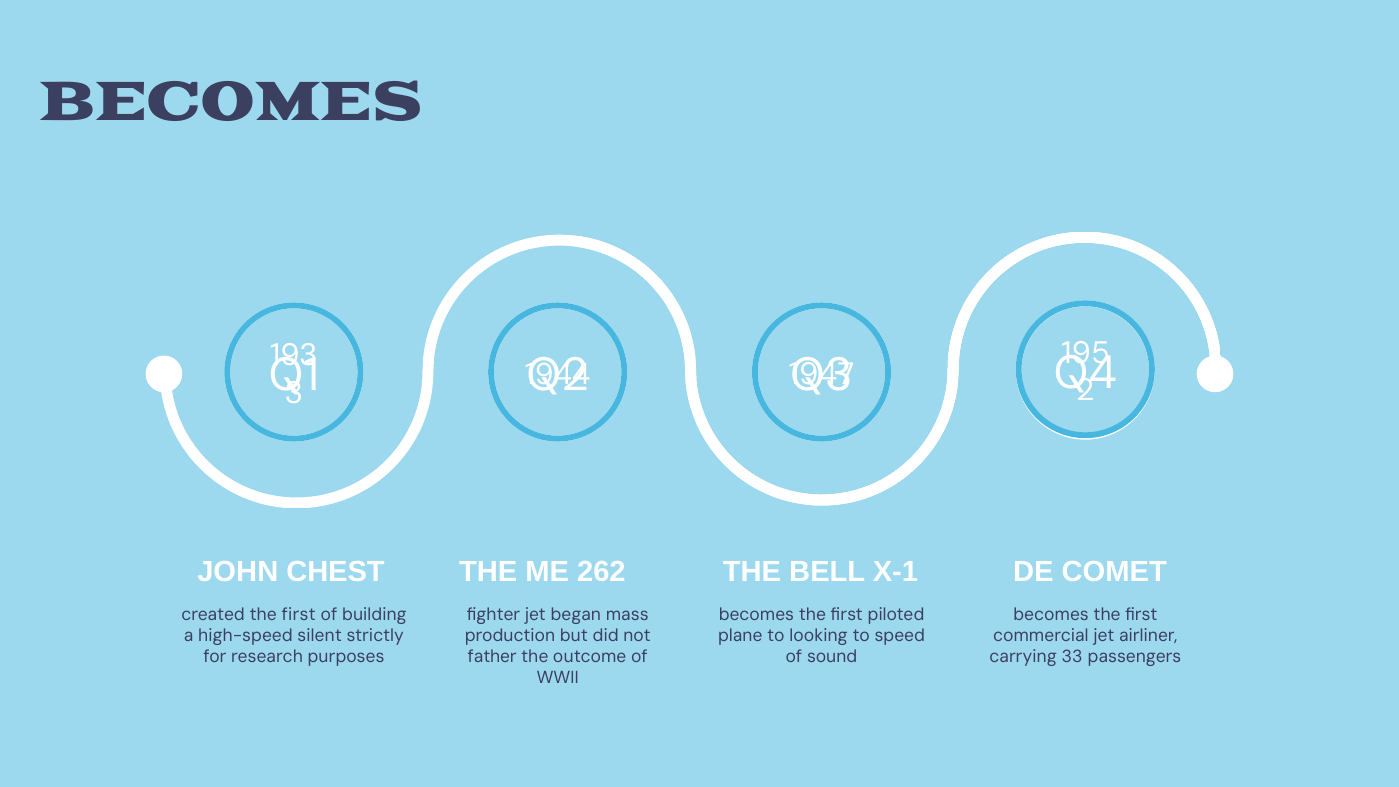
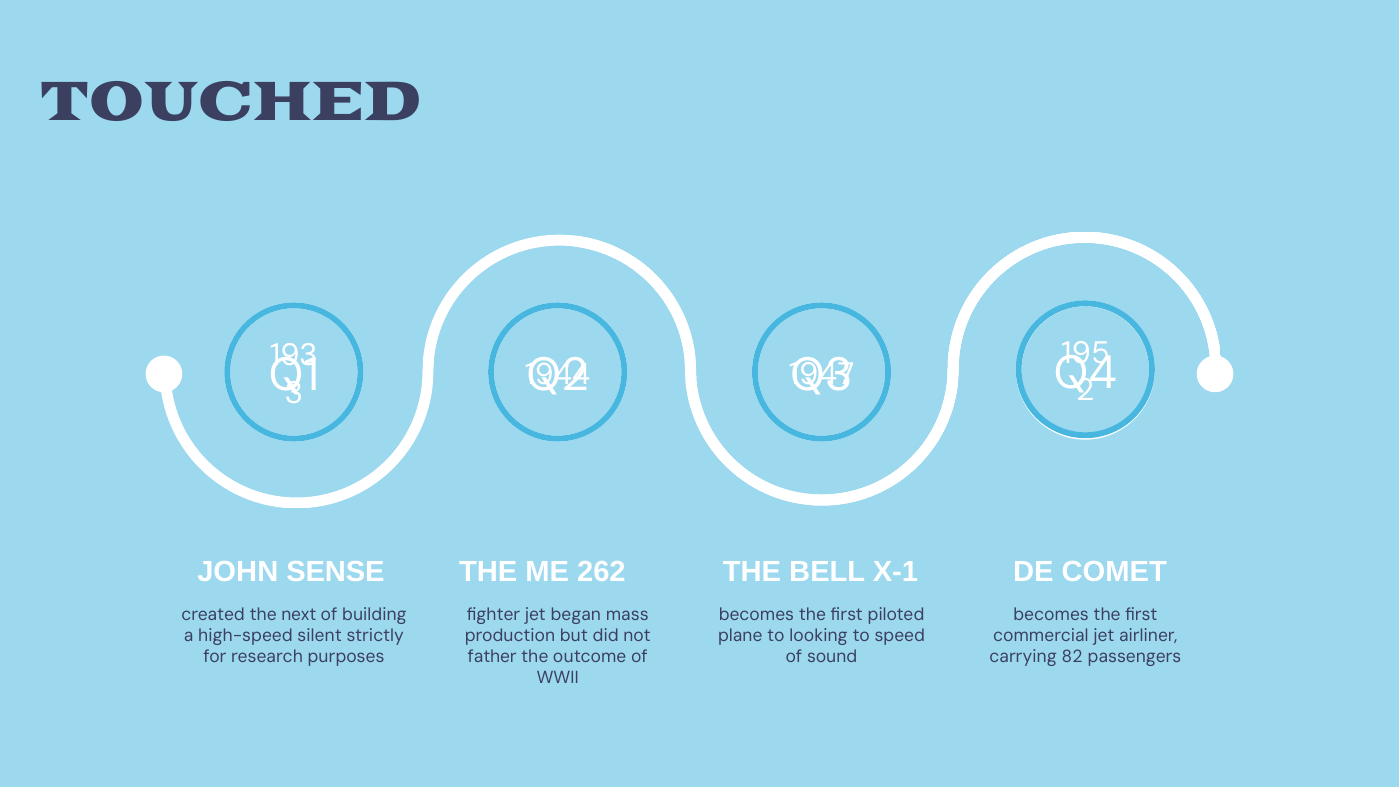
BECOMES at (232, 103): BECOMES -> TOUCHED
CHEST: CHEST -> SENSE
created the first: first -> next
33: 33 -> 82
